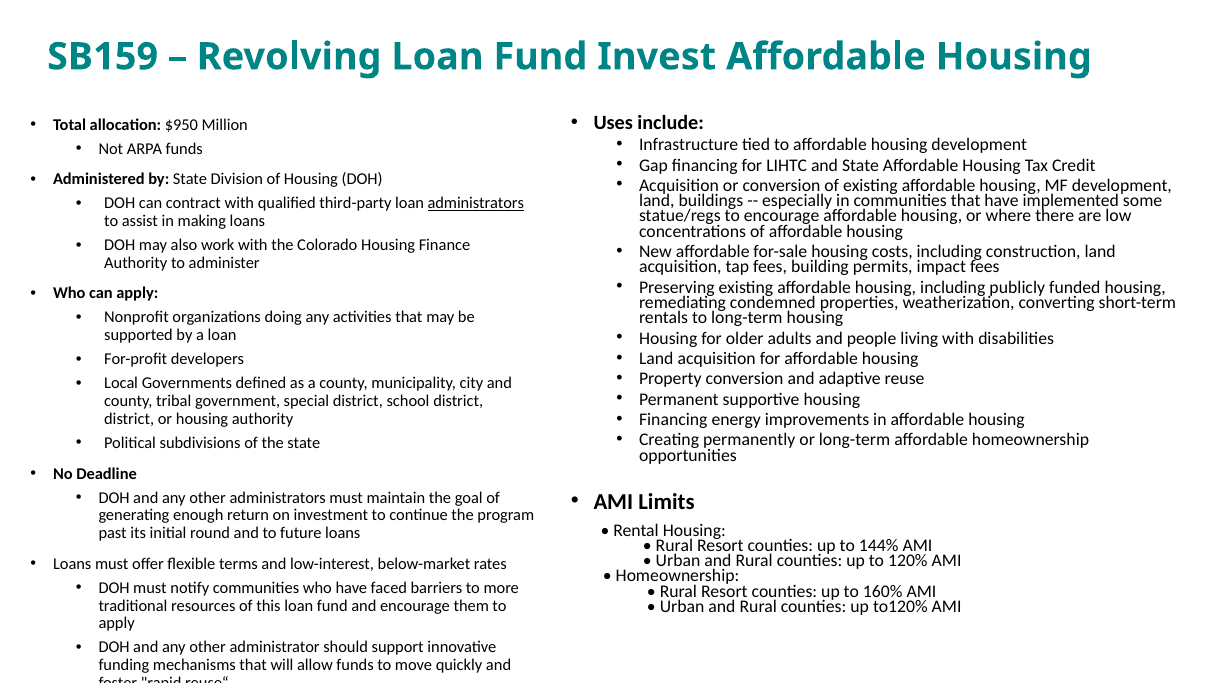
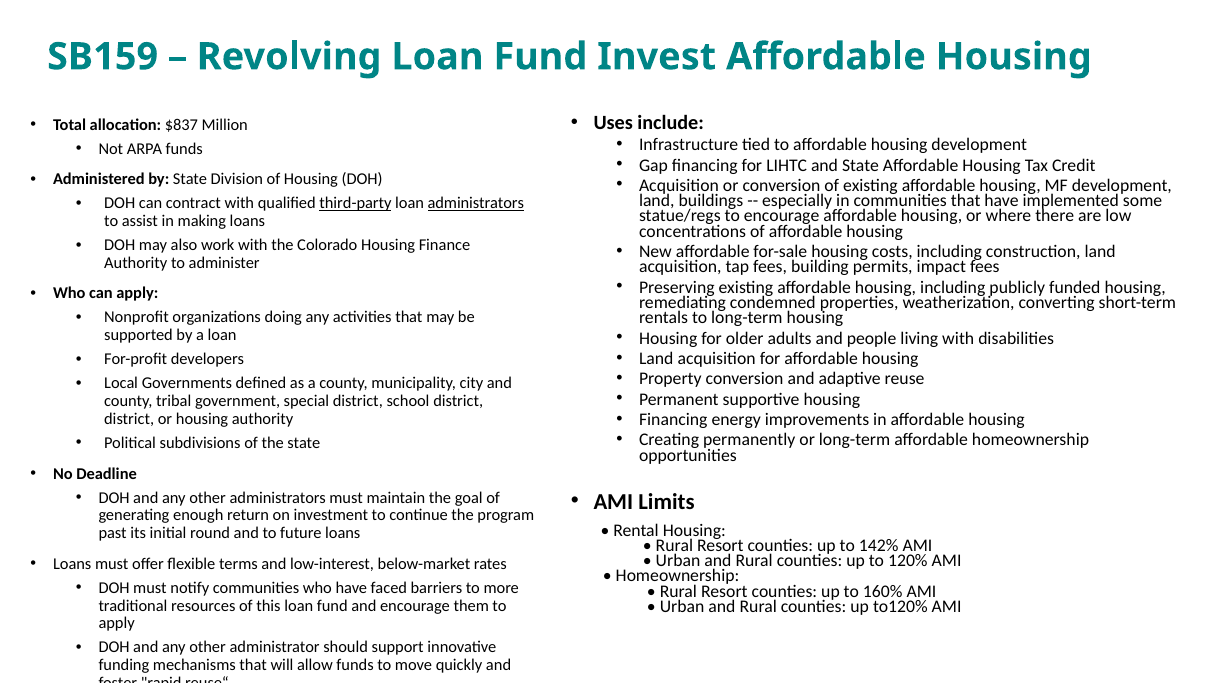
$950: $950 -> $837
third-party underline: none -> present
144%: 144% -> 142%
